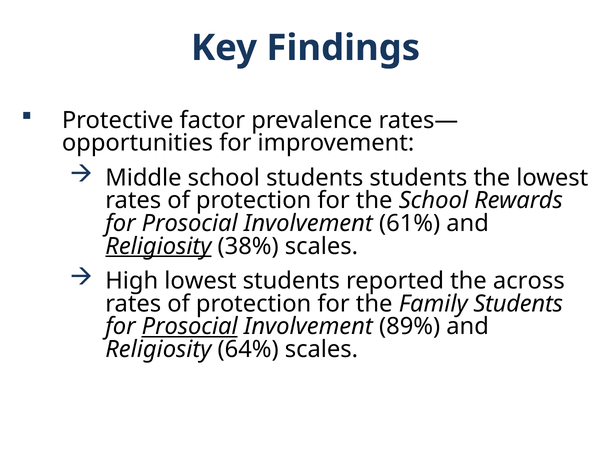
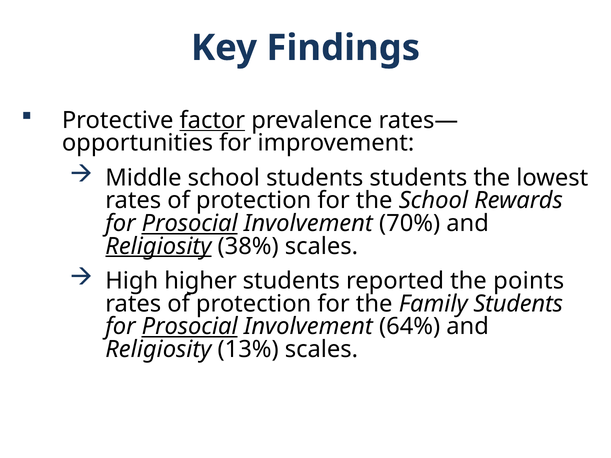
factor underline: none -> present
Prosocial at (190, 224) underline: none -> present
61%: 61% -> 70%
High lowest: lowest -> higher
across: across -> points
89%: 89% -> 64%
64%: 64% -> 13%
